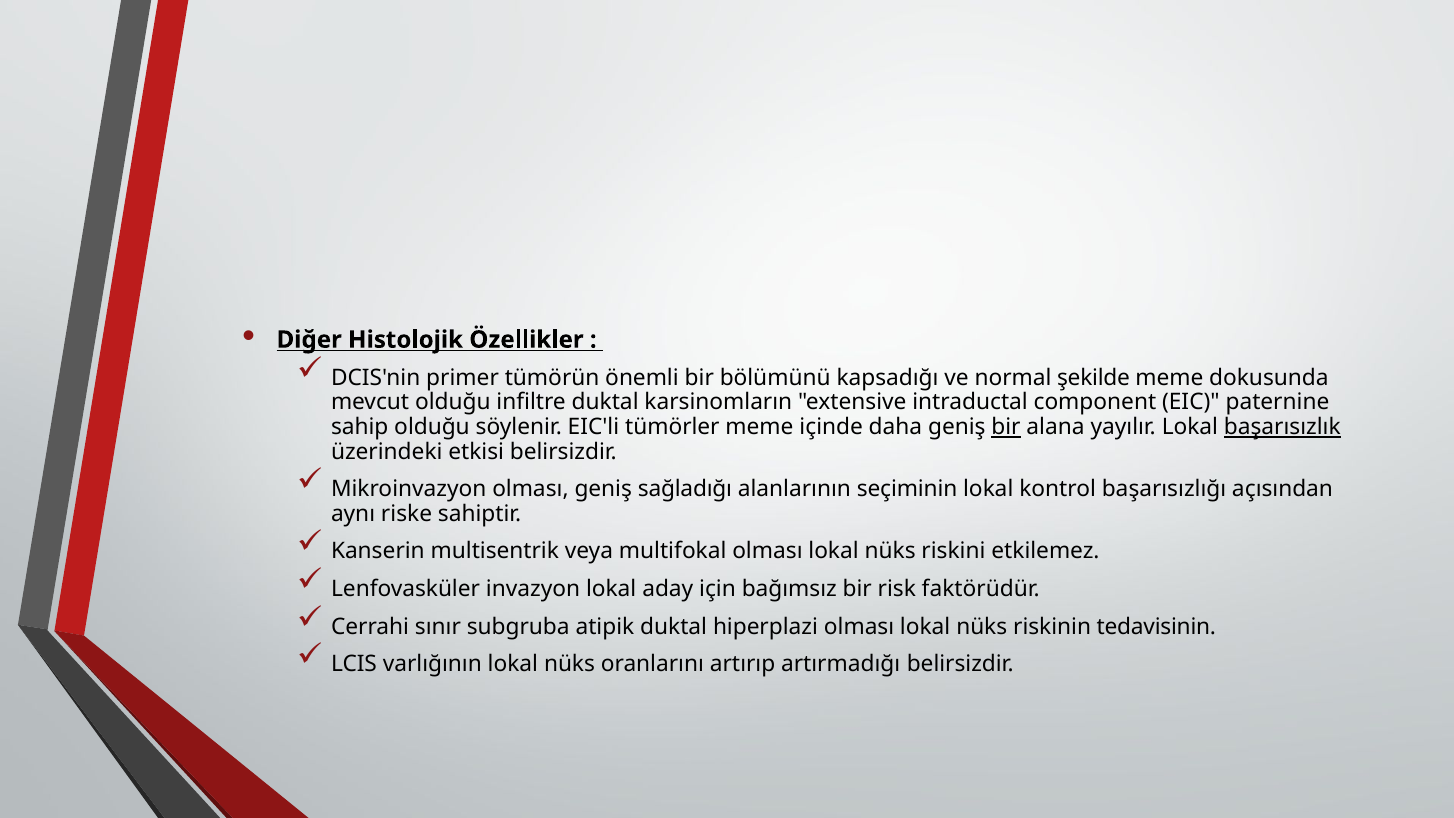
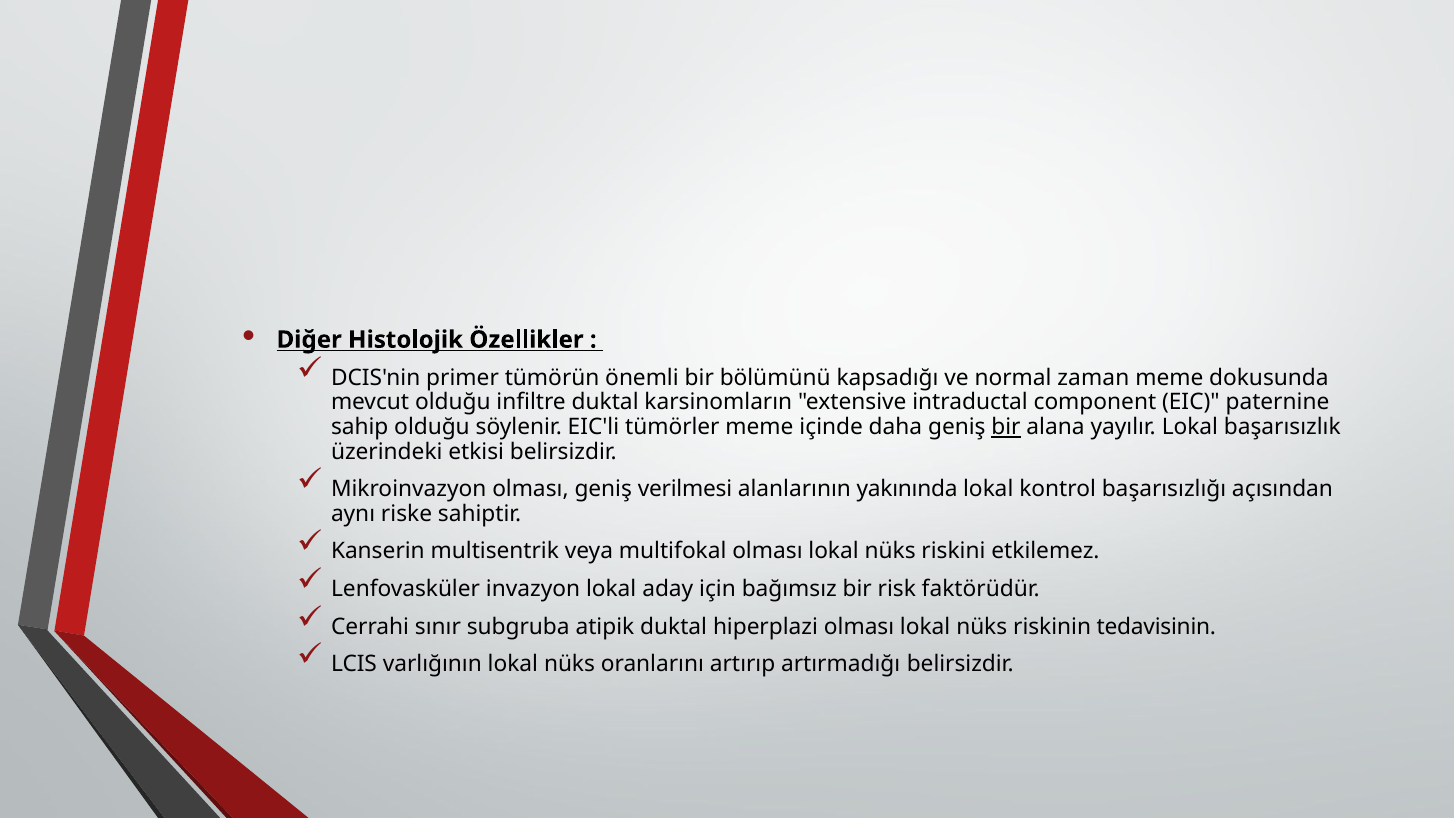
şekilde: şekilde -> zaman
başarısızlık underline: present -> none
sağladığı: sağladığı -> verilmesi
seçiminin: seçiminin -> yakınında
